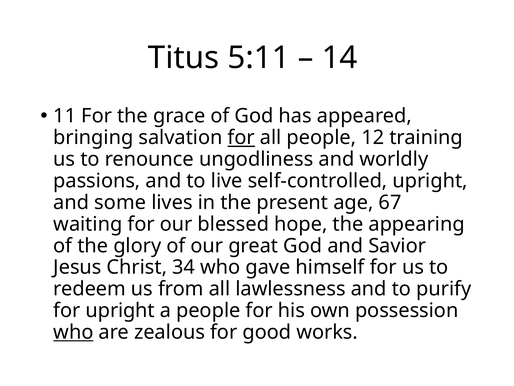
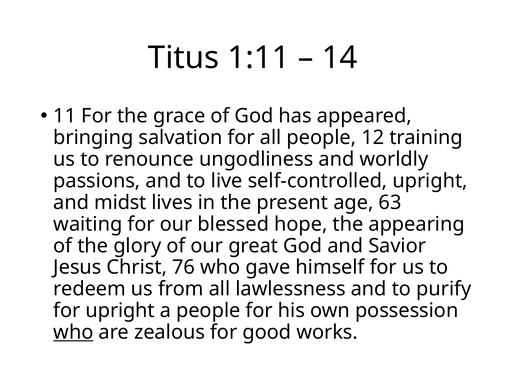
5:11: 5:11 -> 1:11
for at (241, 137) underline: present -> none
some: some -> midst
67: 67 -> 63
34: 34 -> 76
